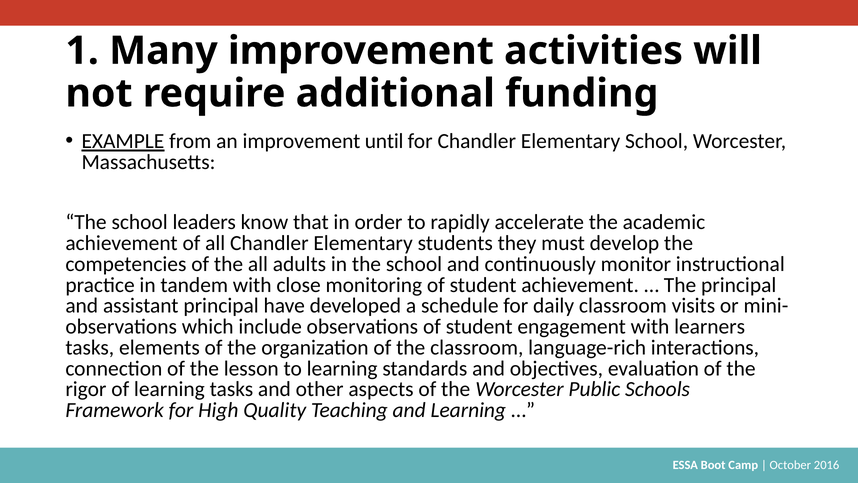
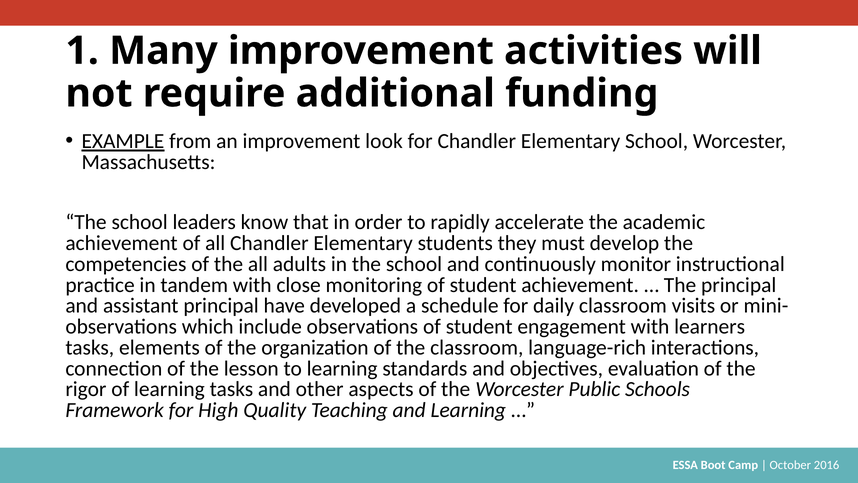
until: until -> look
